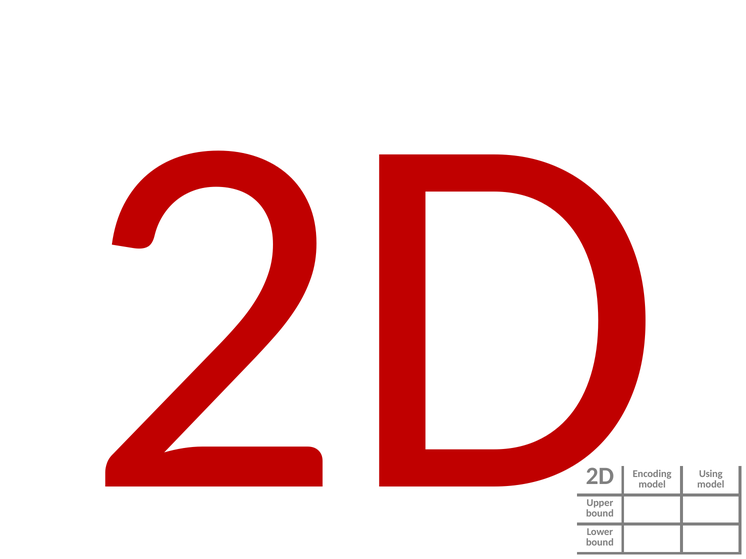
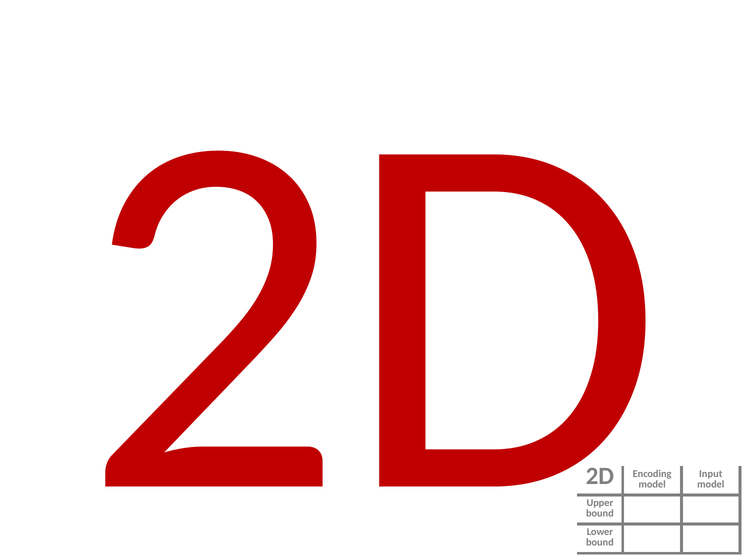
Using: Using -> Input
